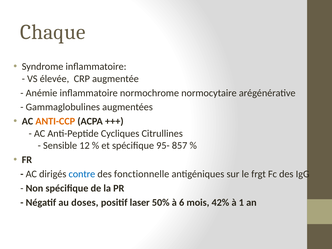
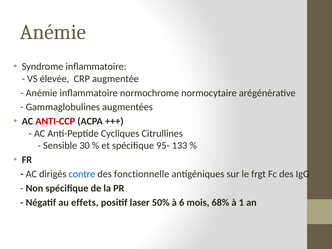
Chaque at (53, 32): Chaque -> Anémie
ANTI-CCP colour: orange -> red
12: 12 -> 30
857: 857 -> 133
doses: doses -> effets
42%: 42% -> 68%
